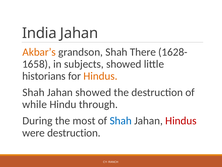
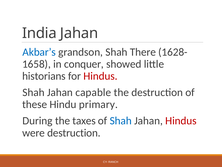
Akbar’s colour: orange -> blue
subjects: subjects -> conquer
Hindus at (100, 76) colour: orange -> red
Jahan showed: showed -> capable
while: while -> these
through: through -> primary
most: most -> taxes
